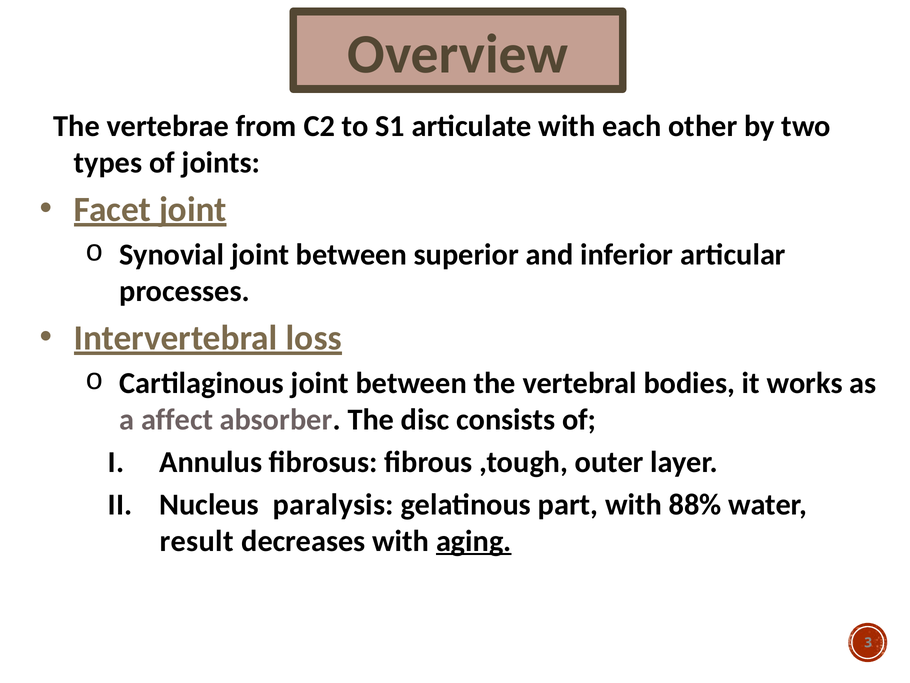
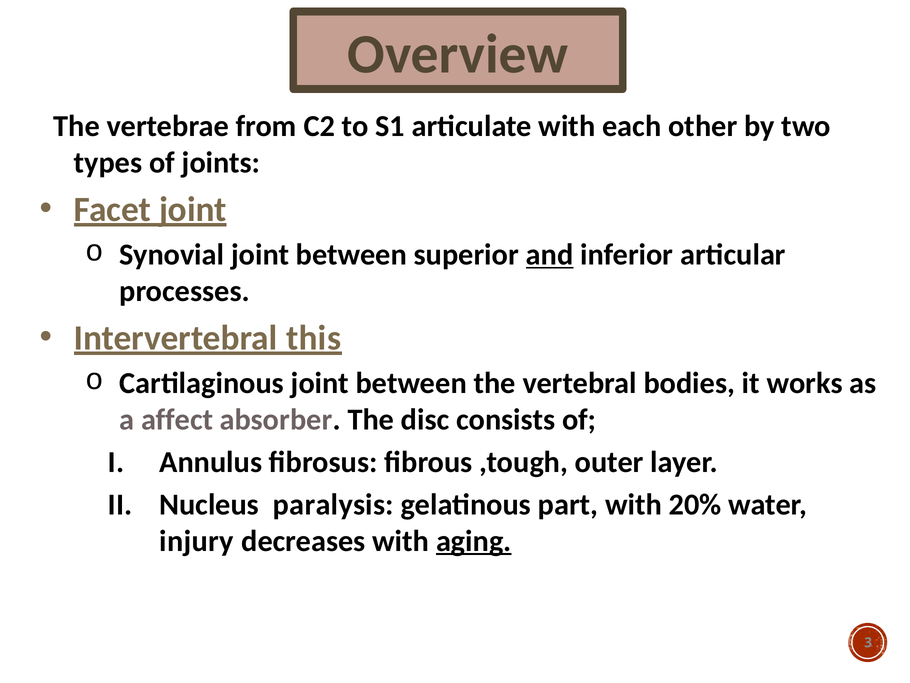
and underline: none -> present
loss: loss -> this
88%: 88% -> 20%
result: result -> injury
